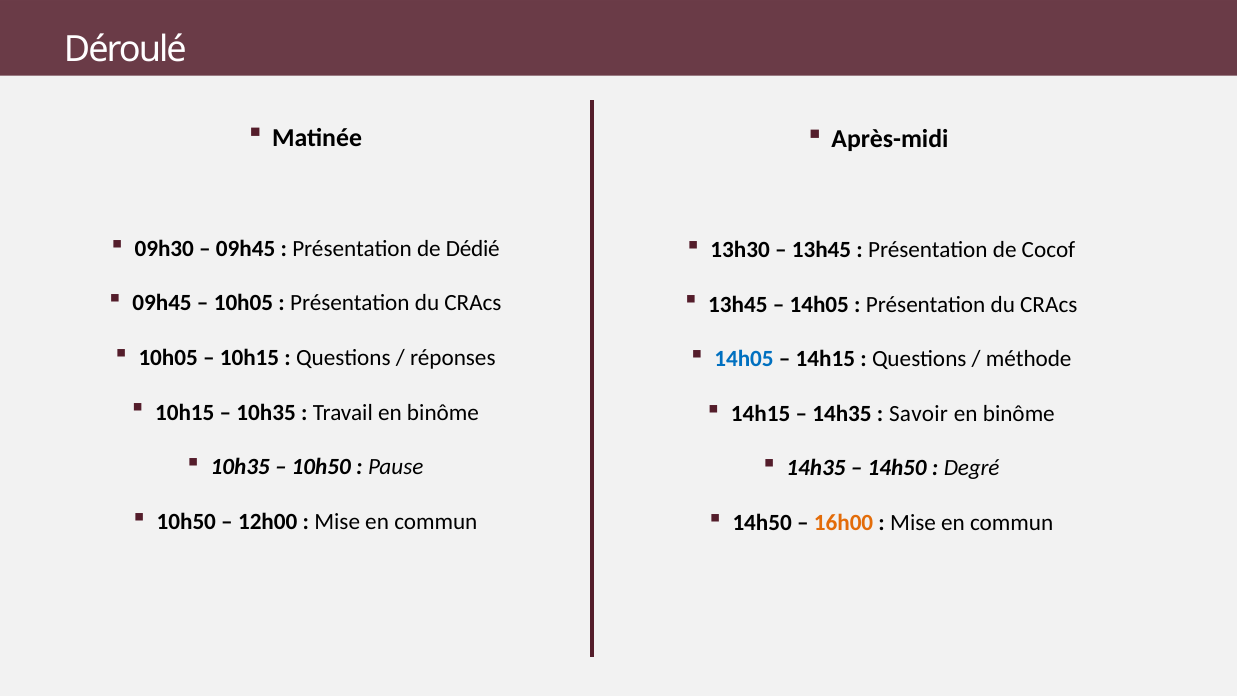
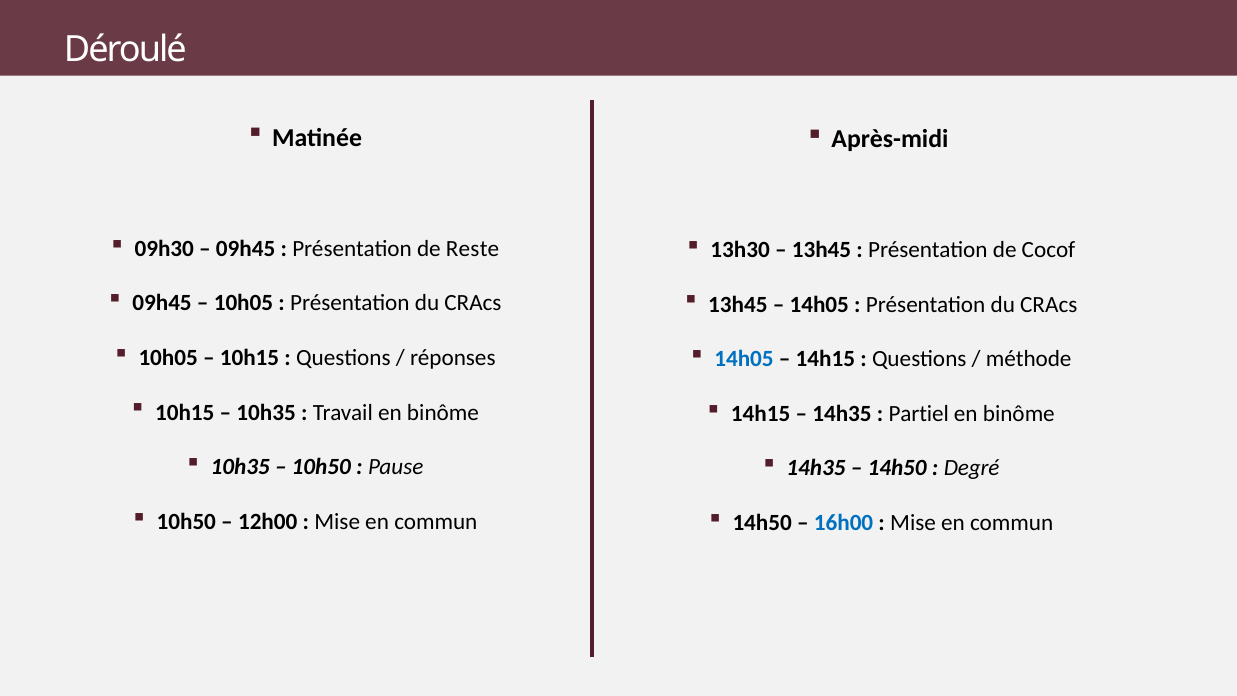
Dédié: Dédié -> Reste
Savoir: Savoir -> Partiel
16h00 colour: orange -> blue
